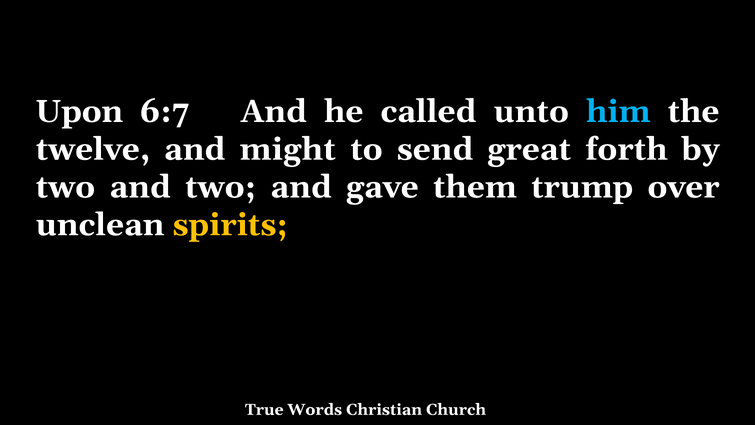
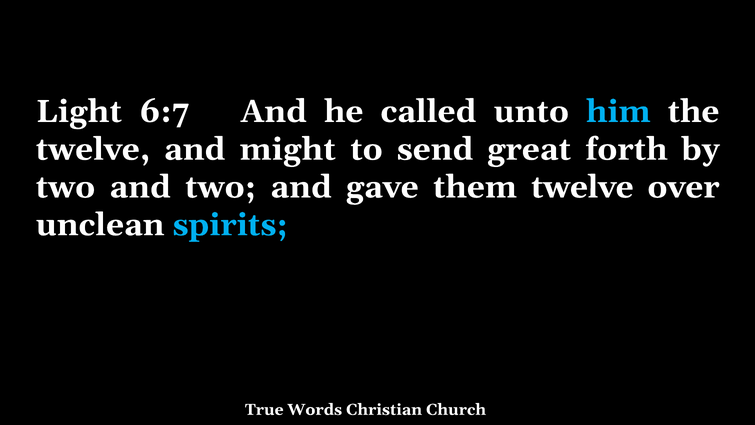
Upon: Upon -> Light
them trump: trump -> twelve
spirits colour: yellow -> light blue
